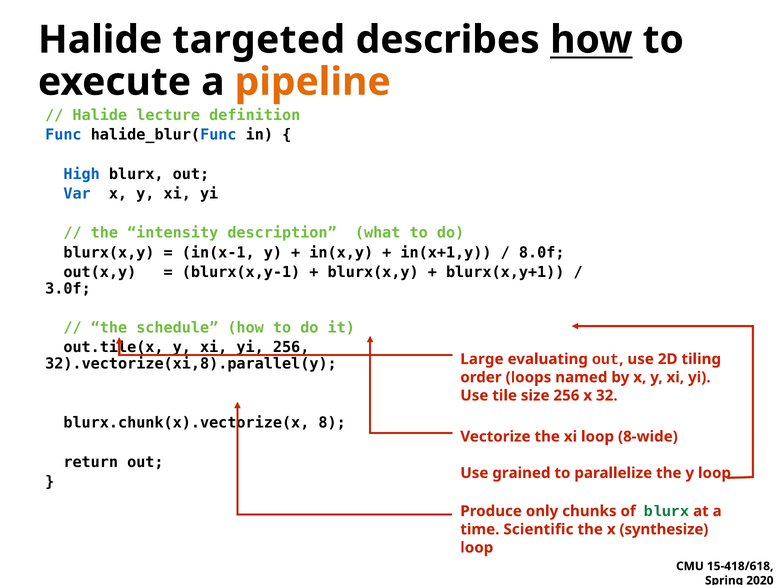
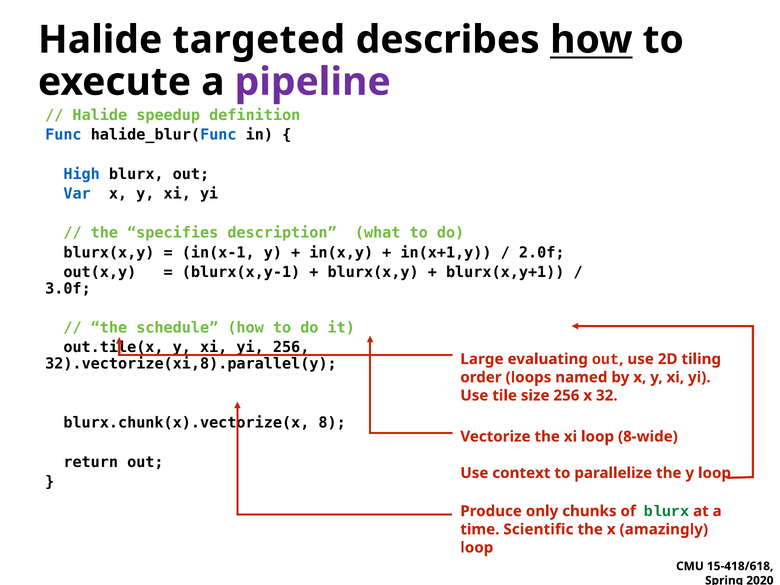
pipeline colour: orange -> purple
lecture: lecture -> speedup
intensity: intensity -> specifies
8.0f: 8.0f -> 2.0f
grained: grained -> context
synthesize: synthesize -> amazingly
